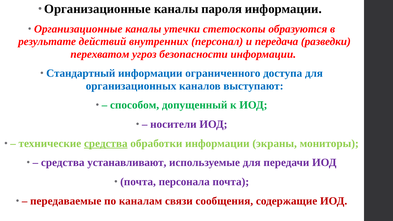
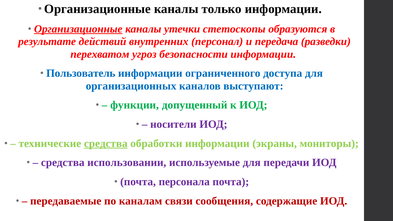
пароля: пароля -> только
Организационные at (78, 29) underline: none -> present
Стандартный: Стандартный -> Пользователь
способом: способом -> функции
устанавливают: устанавливают -> использовании
